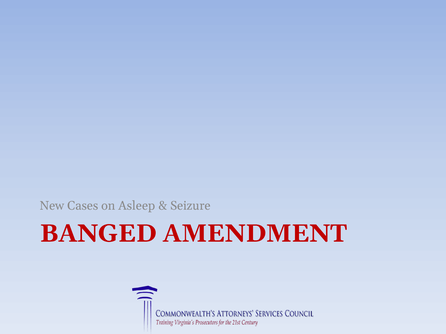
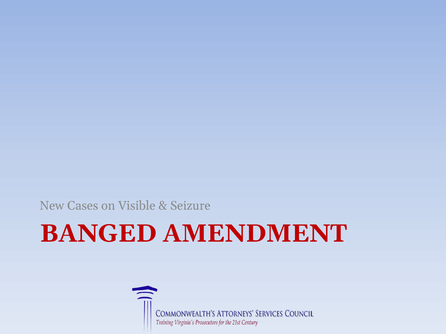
Asleep: Asleep -> Visible
